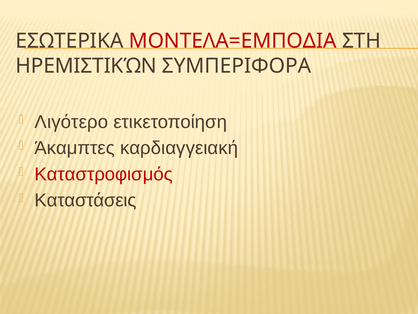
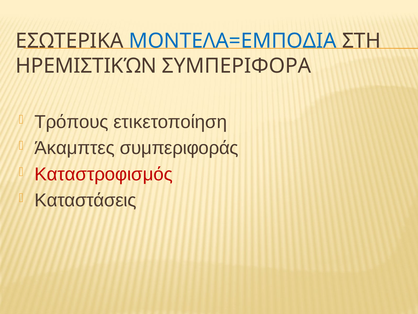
ΜΟΝΤΕΛΑ=ΕΜΠΟΔΙΑ colour: red -> blue
Λιγότερο: Λιγότερο -> Τρόπους
καρδιαγγειακή: καρδιαγγειακή -> συμπεριφοράς
